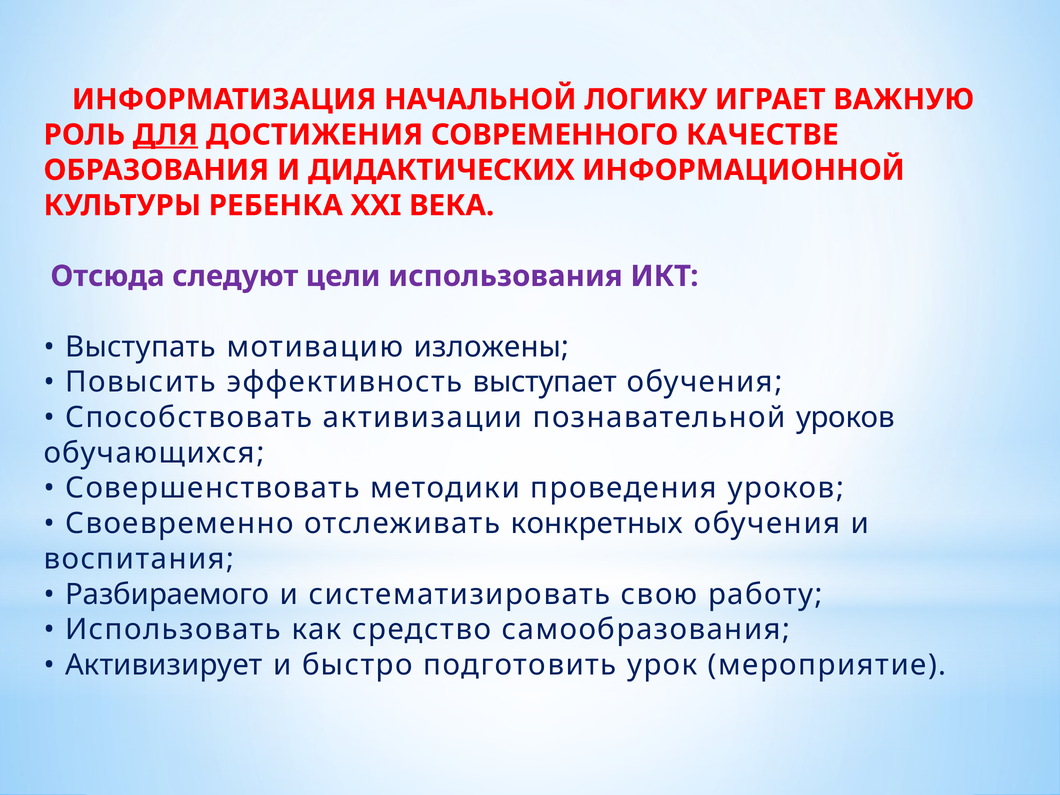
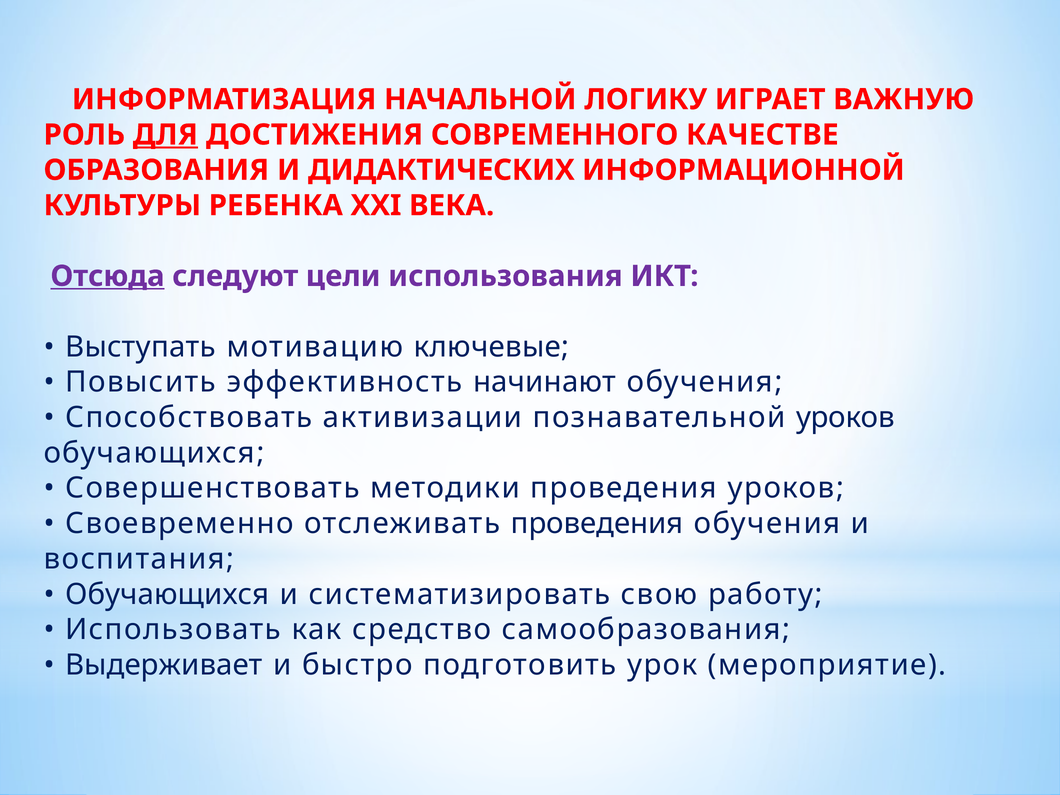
Отсюда underline: none -> present
изложены: изложены -> ключевые
выступает: выступает -> начинают
отслеживать конкретных: конкретных -> проведения
Разбираемого at (167, 594): Разбираемого -> Обучающихся
Активизирует: Активизирует -> Выдерживает
